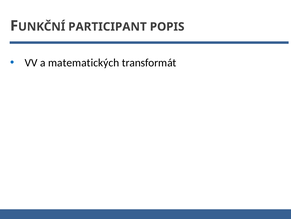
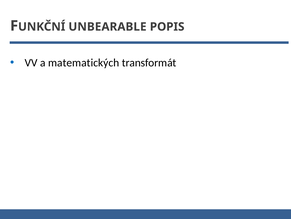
PARTICIPANT: PARTICIPANT -> UNBEARABLE
